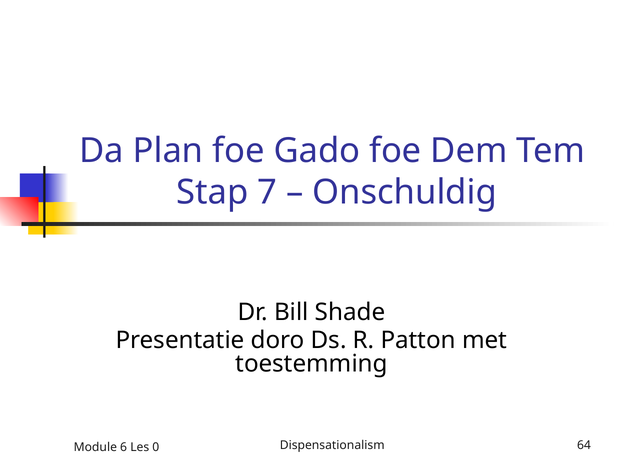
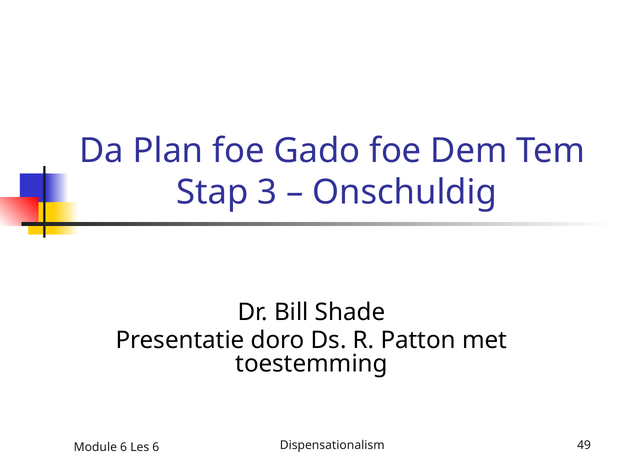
7: 7 -> 3
64: 64 -> 49
Les 0: 0 -> 6
